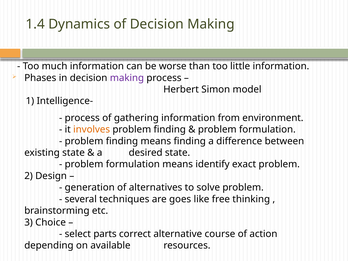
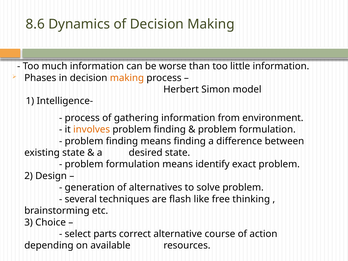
1.4: 1.4 -> 8.6
making at (127, 78) colour: purple -> orange
goes: goes -> flash
